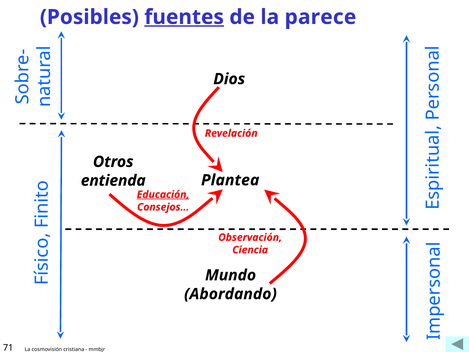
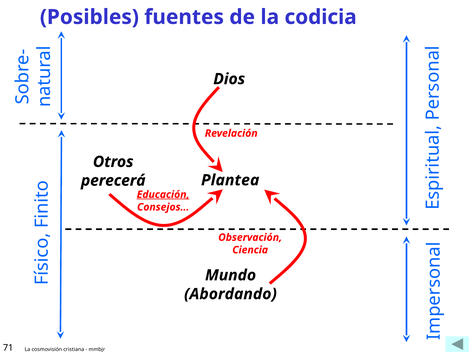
fuentes underline: present -> none
parece: parece -> codicia
entienda: entienda -> perecerá
